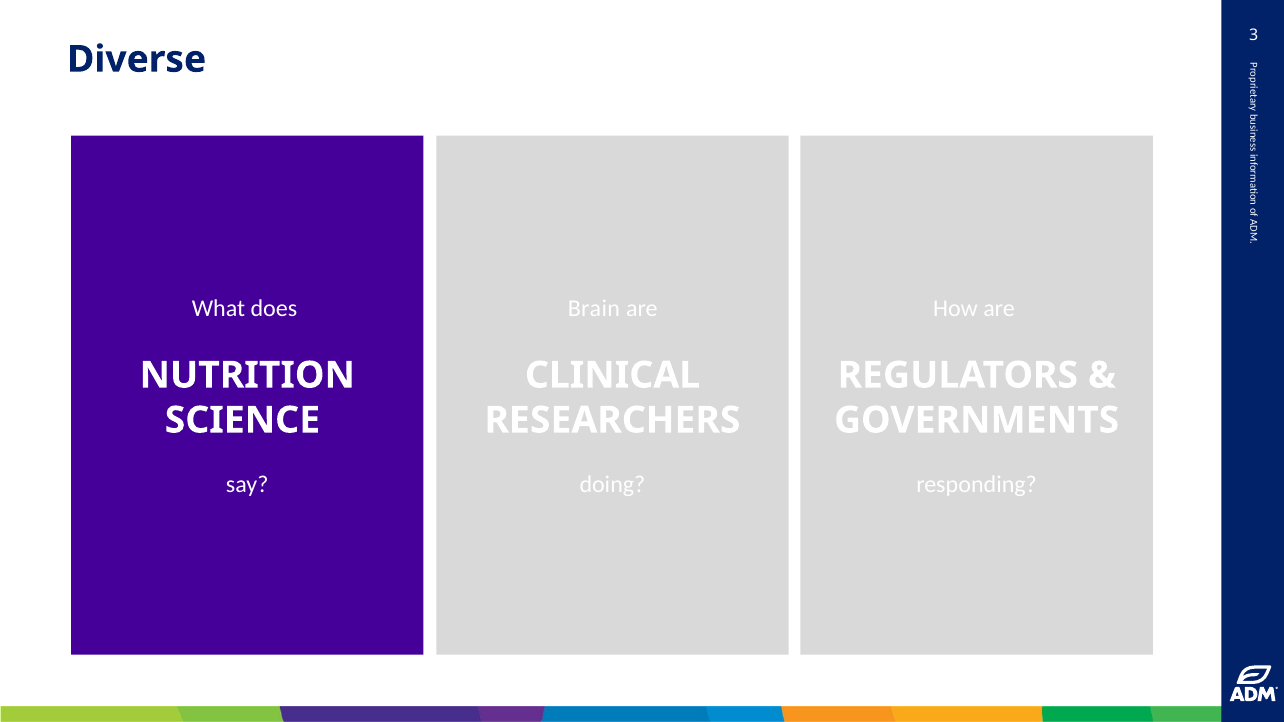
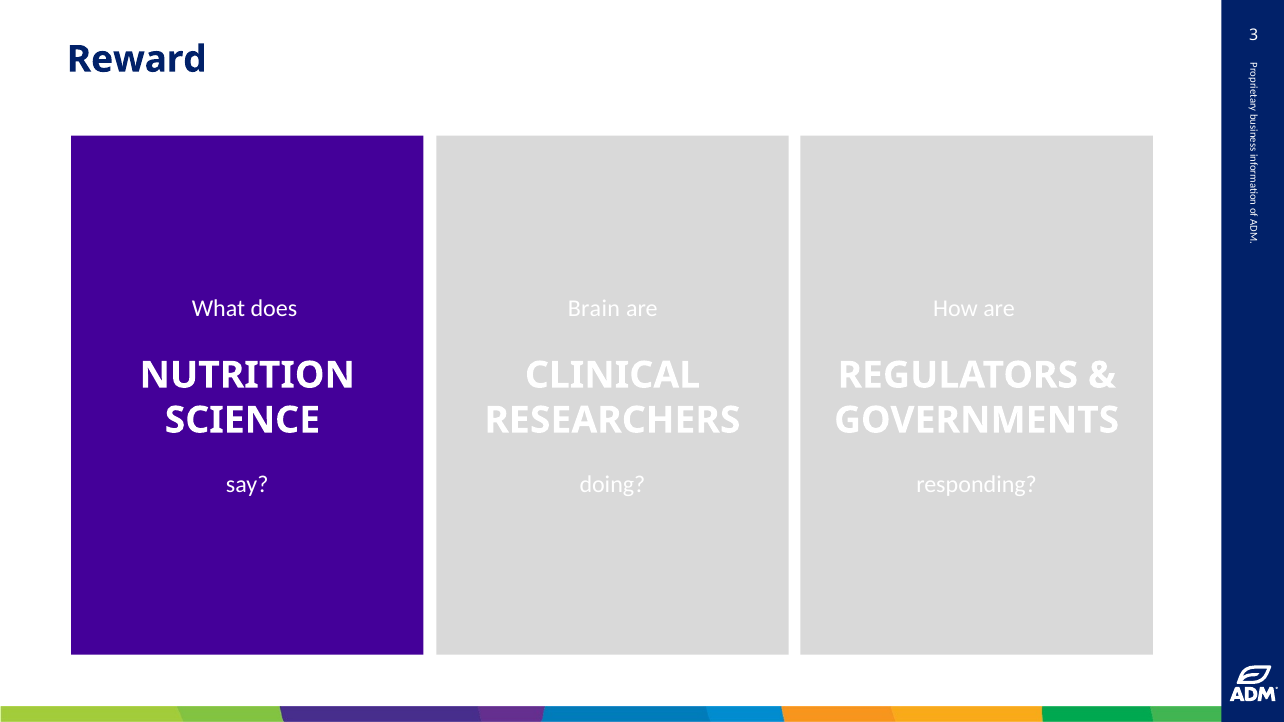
Diverse: Diverse -> Reward
